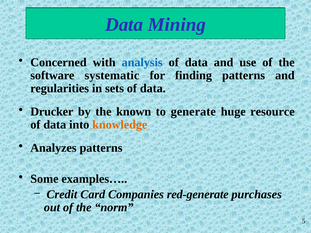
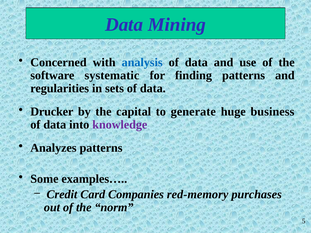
known: known -> capital
resource: resource -> business
knowledge colour: orange -> purple
red-generate: red-generate -> red-memory
